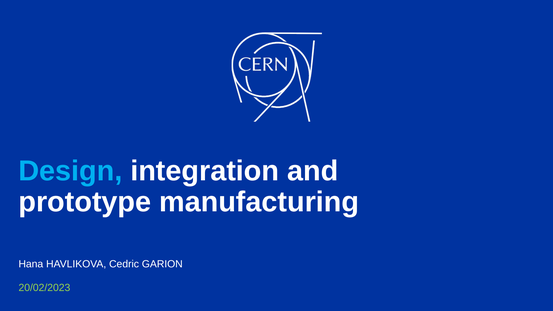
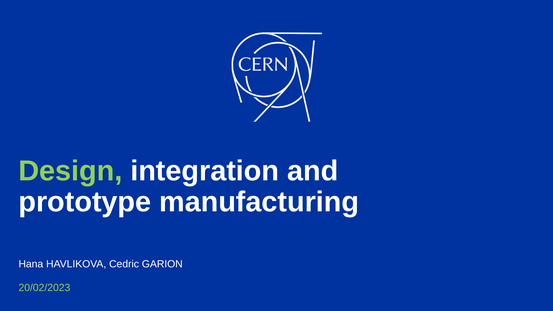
Design colour: light blue -> light green
